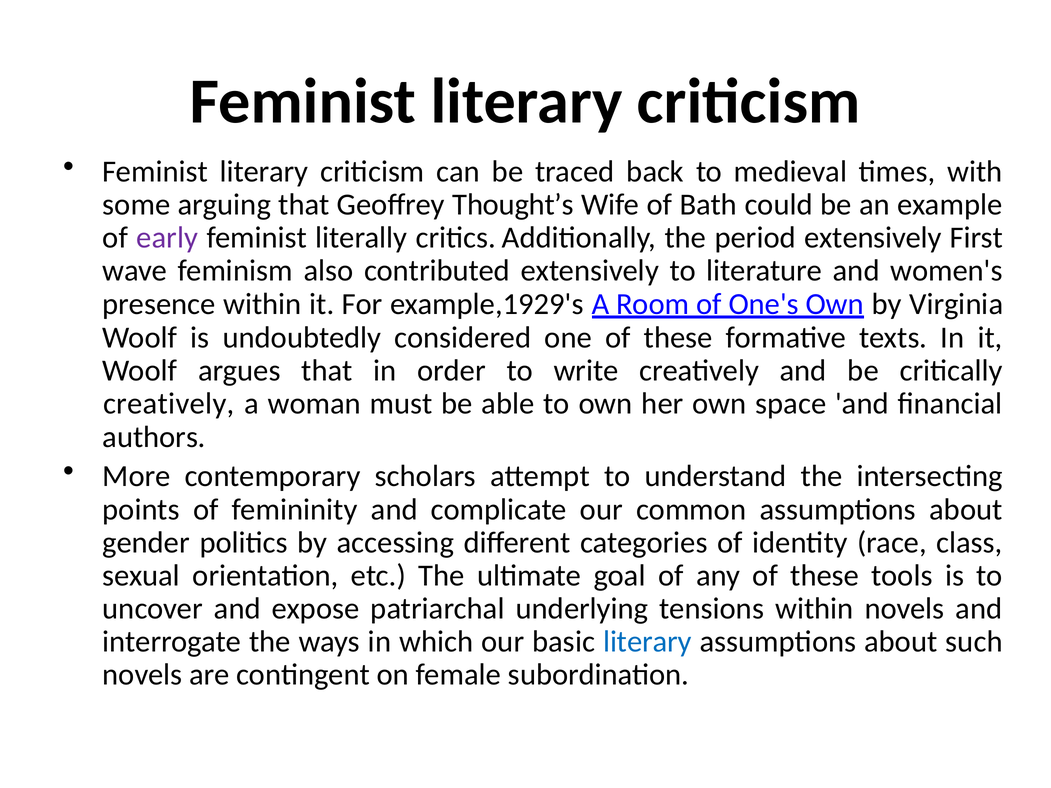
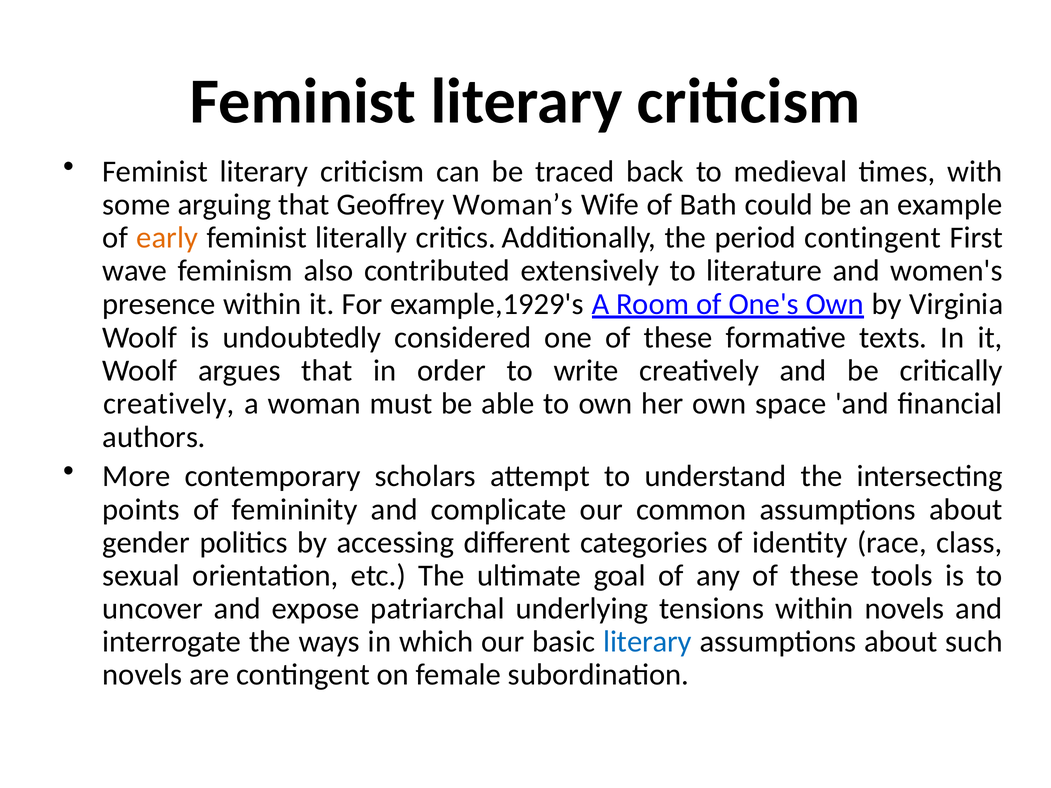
Thought’s: Thought’s -> Woman’s
early colour: purple -> orange
period extensively: extensively -> contingent
